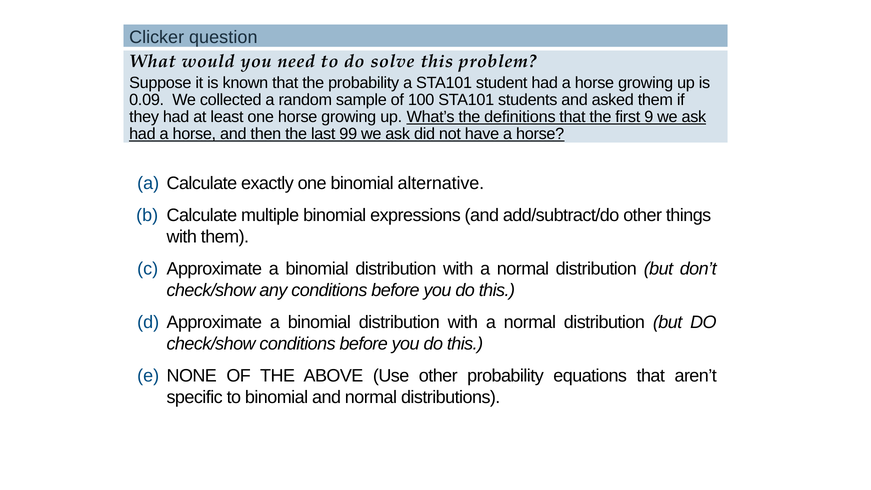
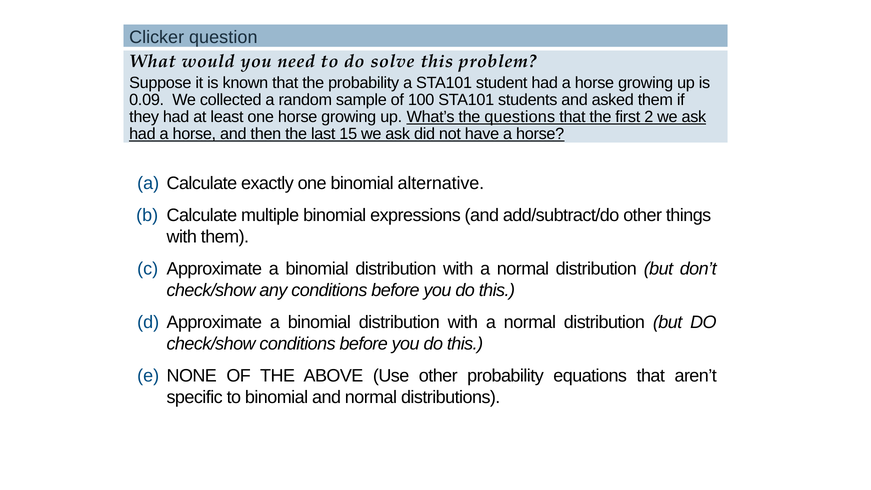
definitions: definitions -> questions
9: 9 -> 2
99: 99 -> 15
